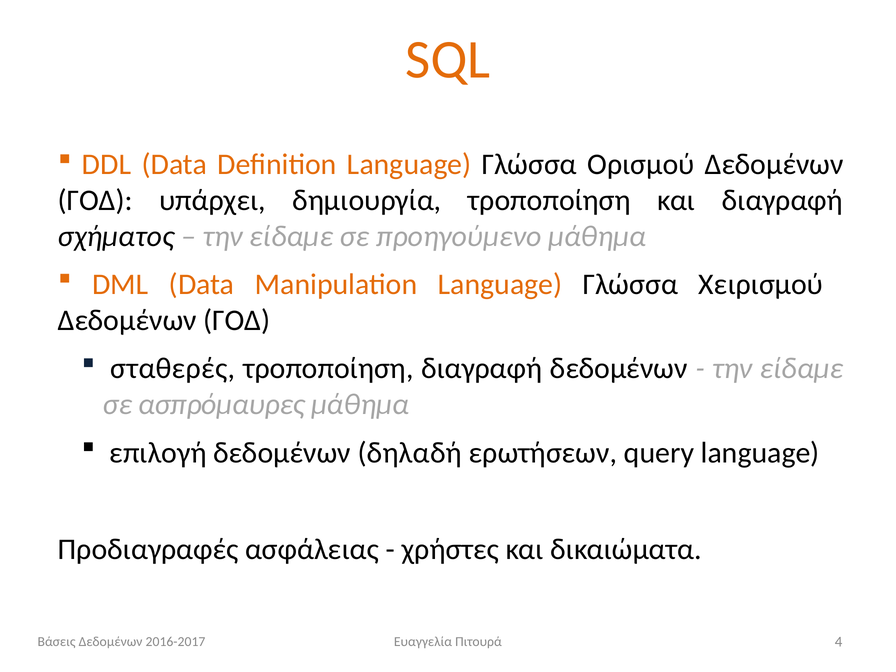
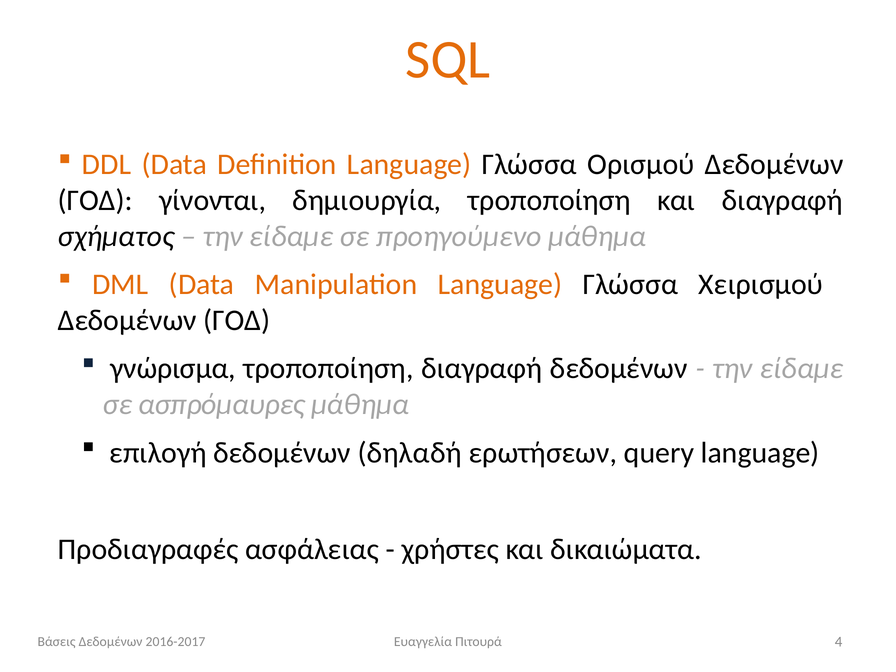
υπάρχει: υπάρχει -> γίνονται
σταθερές: σταθερές -> γνώρισμα
